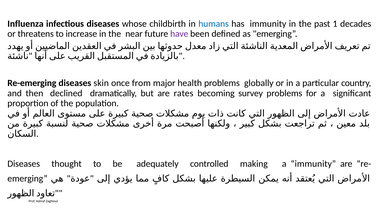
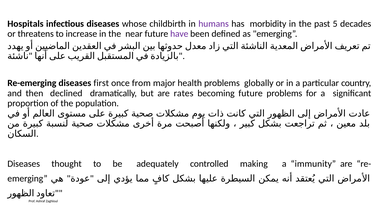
Influenza: Influenza -> Hospitals
humans colour: blue -> purple
has immunity: immunity -> morbidity
1: 1 -> 5
skin: skin -> first
becoming survey: survey -> future
